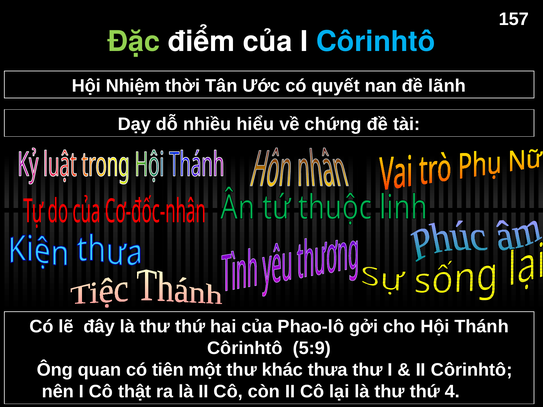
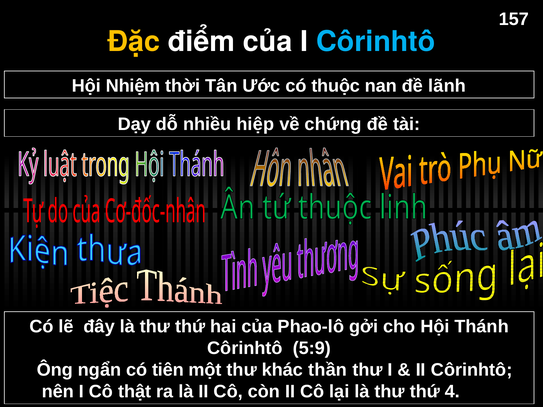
Đặc colour: light green -> yellow
quyết: quyết -> thuộc
hiểu: hiểu -> hiệp
quan: quan -> ngẩn
thưa: thưa -> thần
